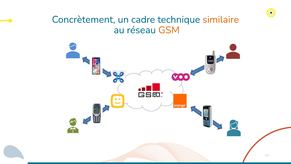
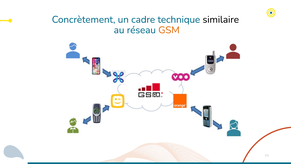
similaire colour: orange -> black
